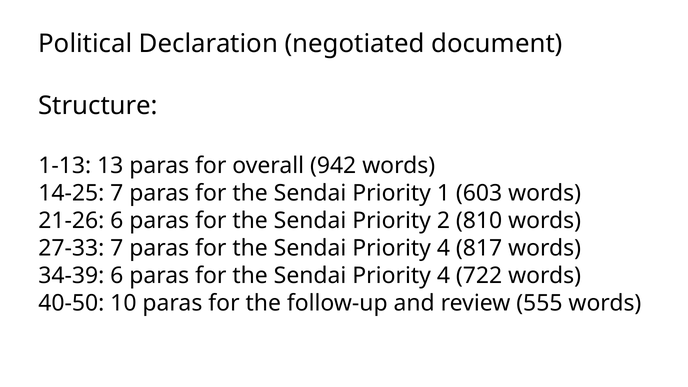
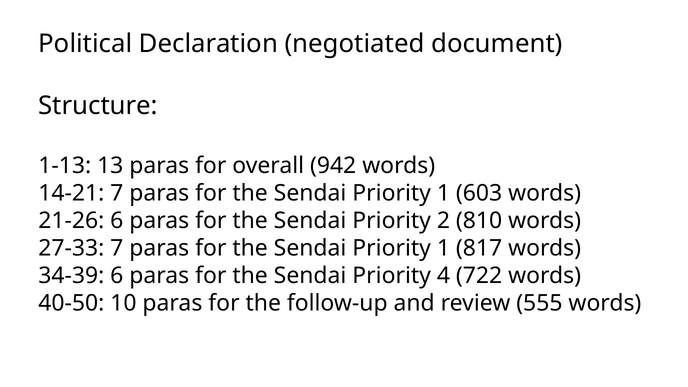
14-25: 14-25 -> 14-21
4 at (443, 248): 4 -> 1
